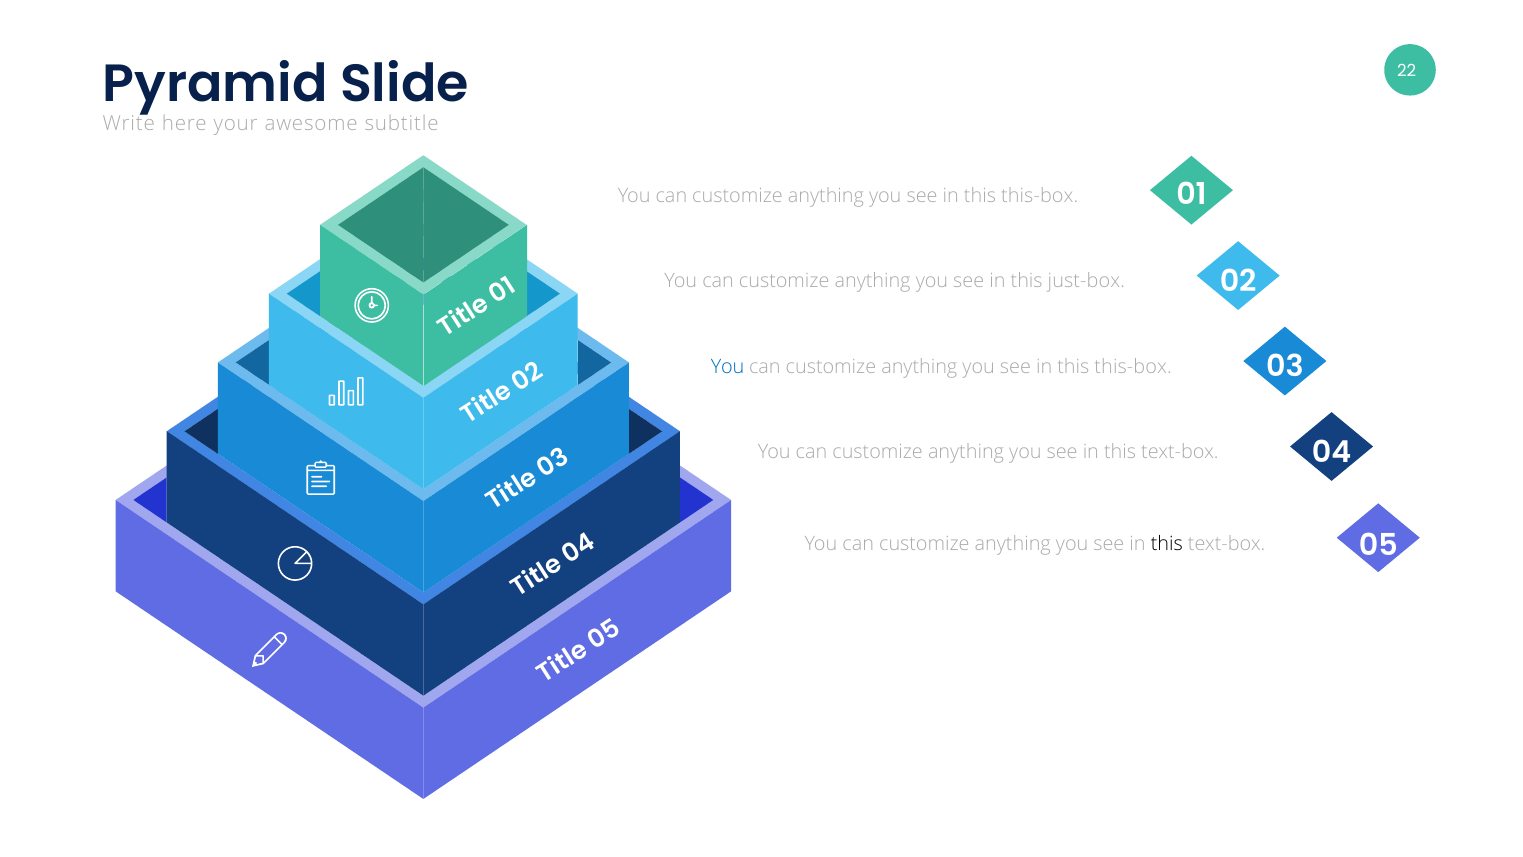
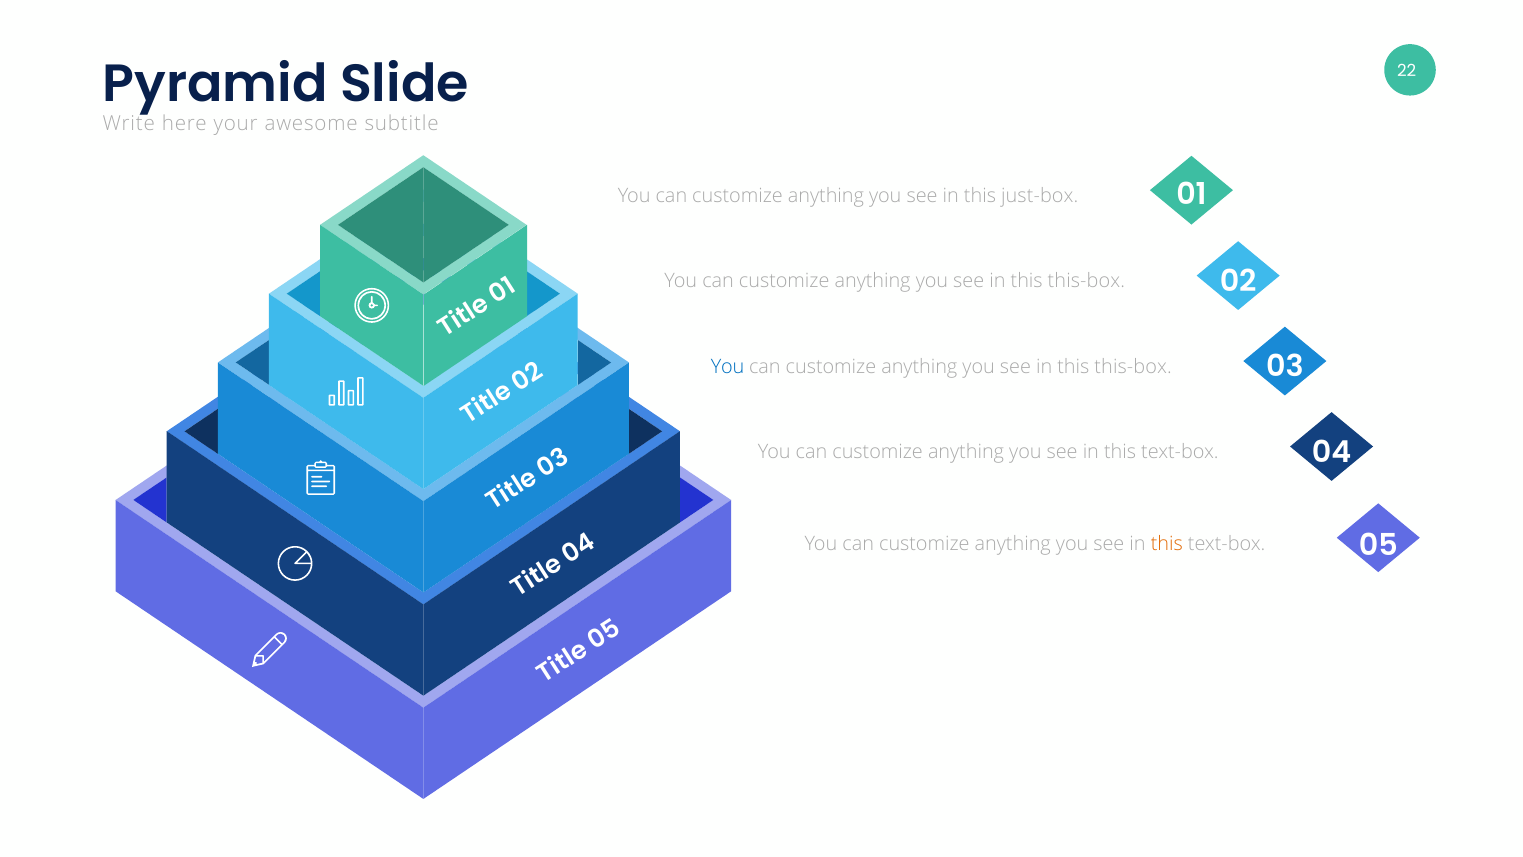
this-box at (1040, 196): this-box -> just-box
just-box at (1086, 281): just-box -> this-box
this at (1167, 544) colour: black -> orange
